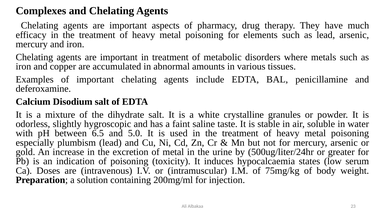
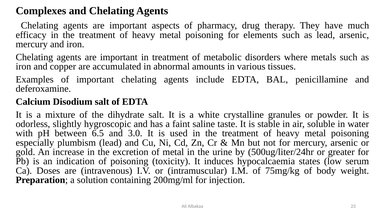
5.0: 5.0 -> 3.0
